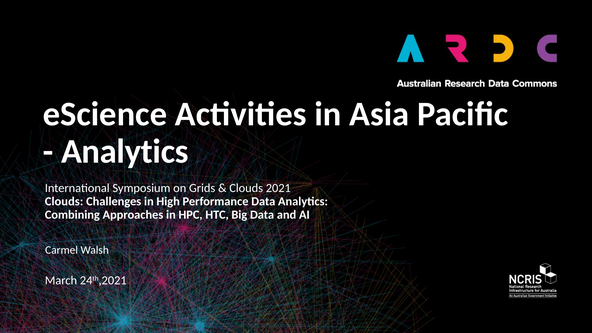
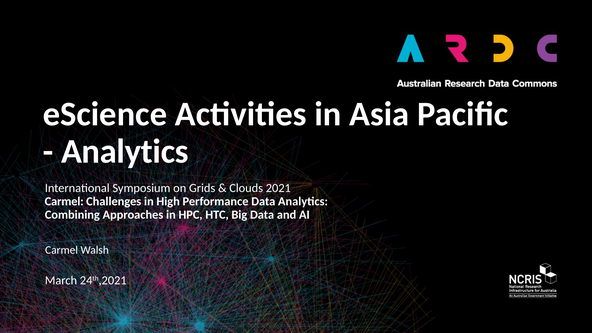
Clouds at (64, 201): Clouds -> Carmel
